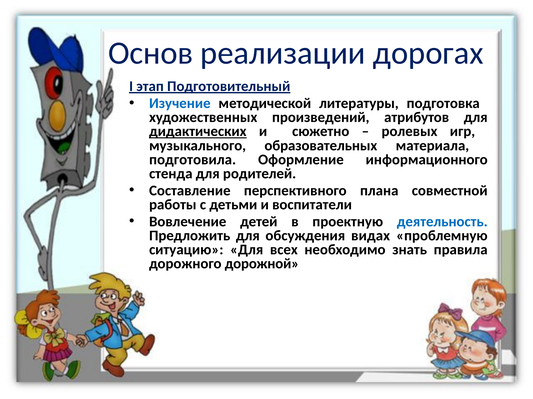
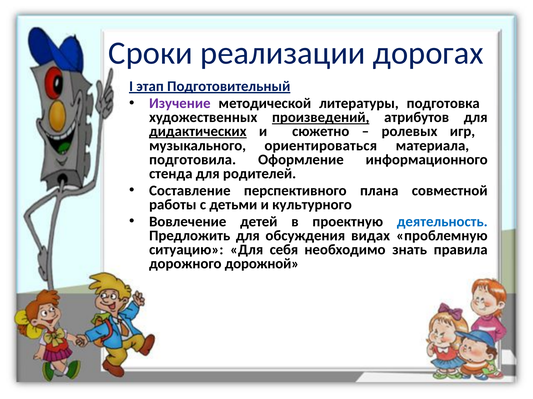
Основ: Основ -> Сроки
Изучение colour: blue -> purple
произведений underline: none -> present
образовательных: образовательных -> ориентироваться
воспитатели: воспитатели -> культурного
всех: всех -> себя
